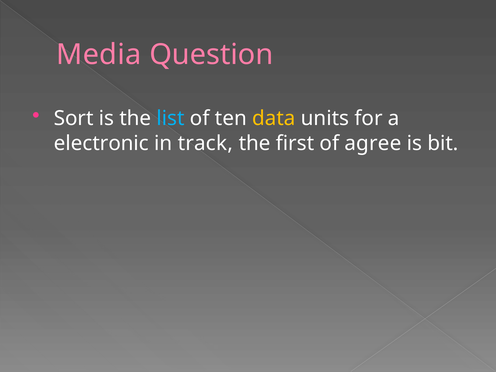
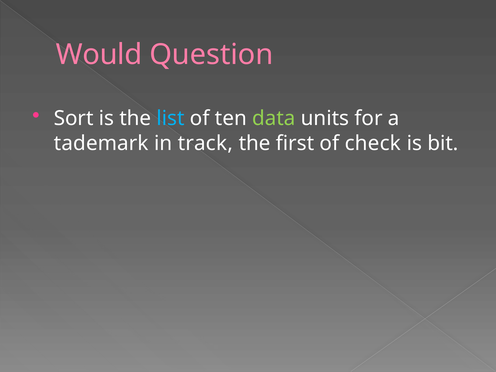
Media: Media -> Would
data colour: yellow -> light green
electronic: electronic -> tademark
agree: agree -> check
